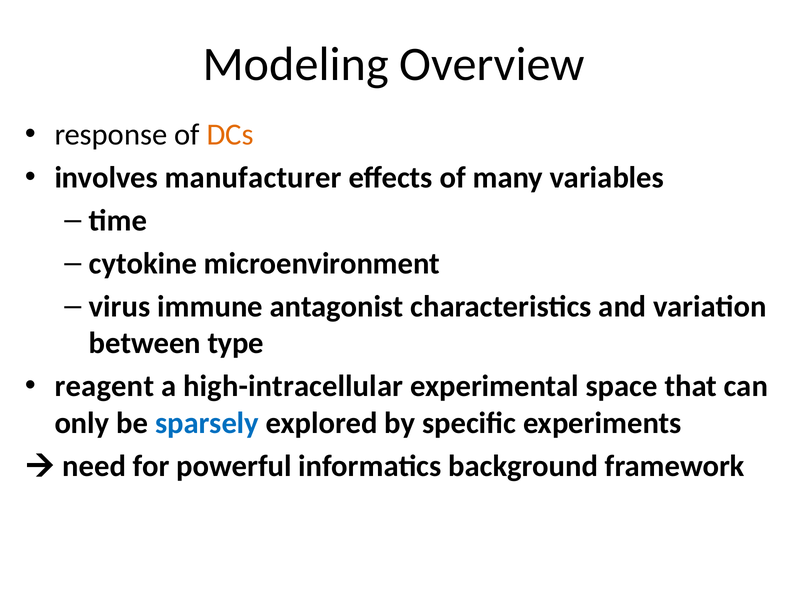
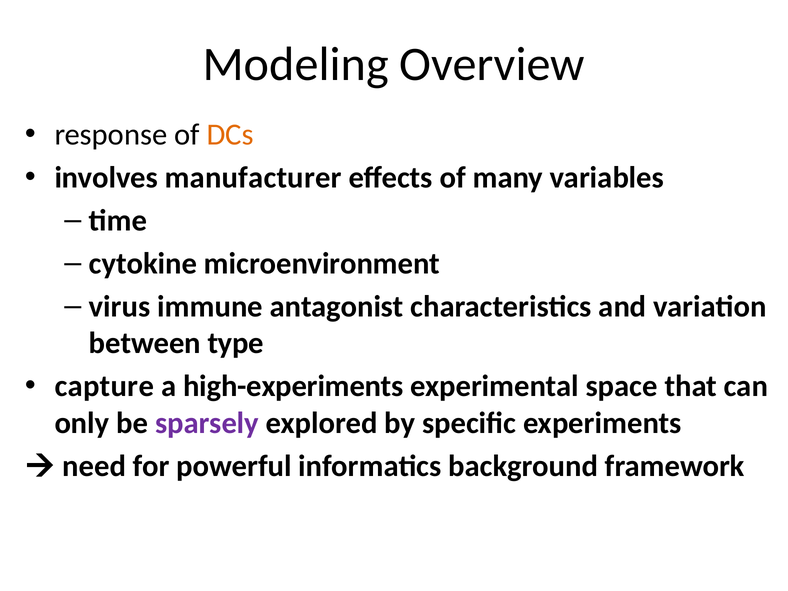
reagent: reagent -> capture
high-intracellular: high-intracellular -> high-experiments
sparsely colour: blue -> purple
